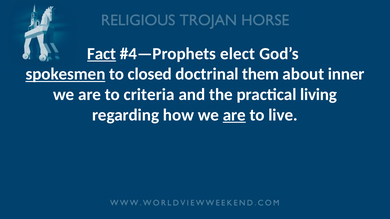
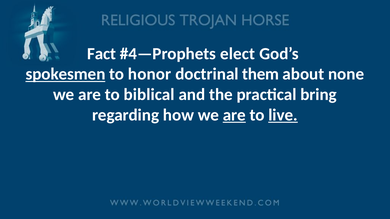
Fact underline: present -> none
closed: closed -> honor
inner: inner -> none
criteria: criteria -> biblical
living: living -> bring
live underline: none -> present
